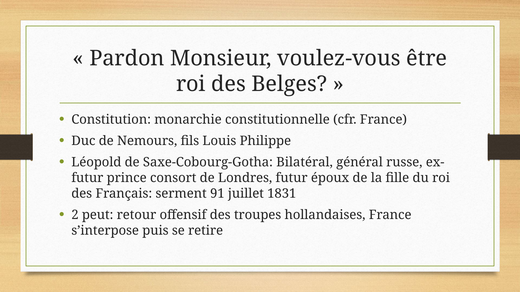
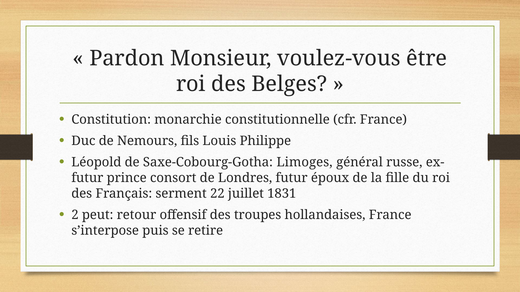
Bilatéral: Bilatéral -> Limoges
91: 91 -> 22
